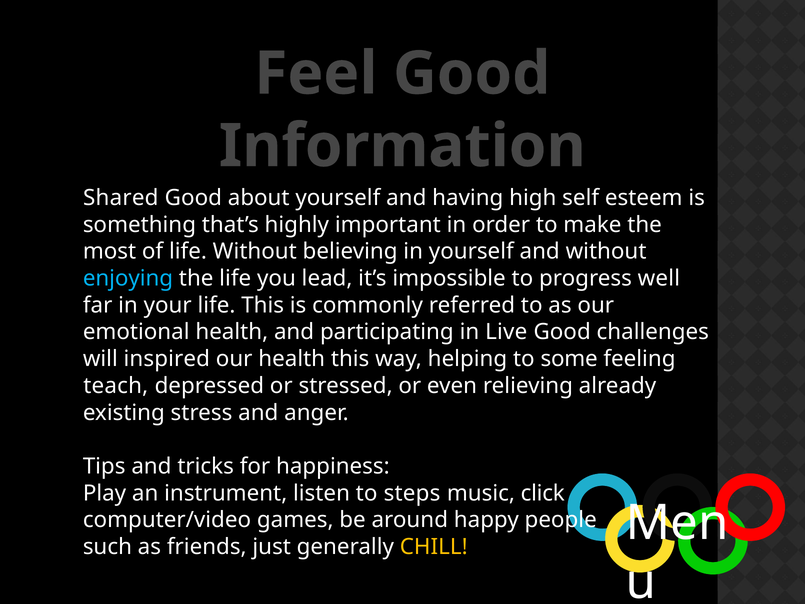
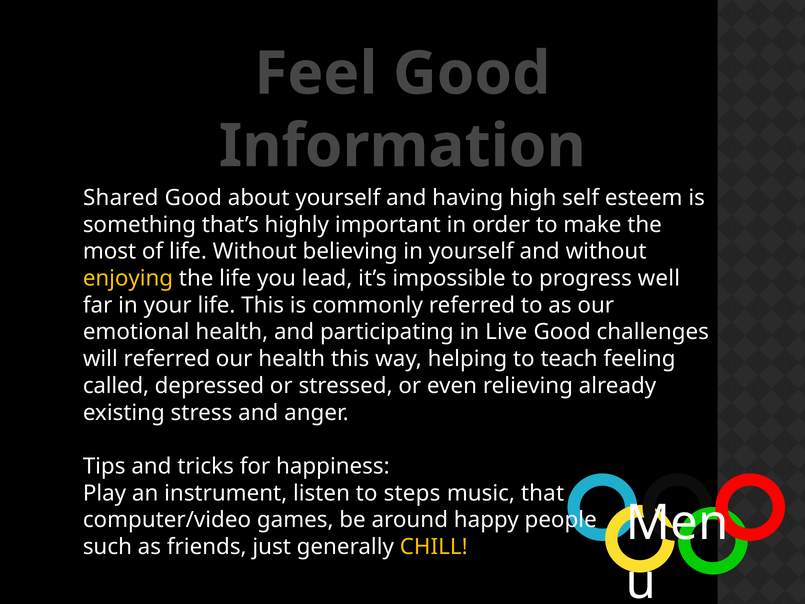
enjoying colour: light blue -> yellow
will inspired: inspired -> referred
some: some -> teach
teach: teach -> called
click: click -> that
